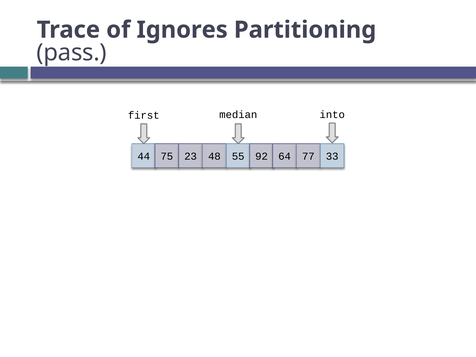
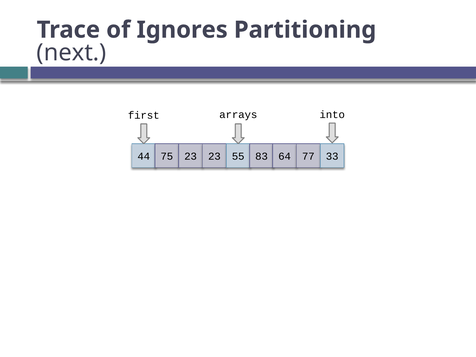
pass: pass -> next
median: median -> arrays
23 48: 48 -> 23
92: 92 -> 83
